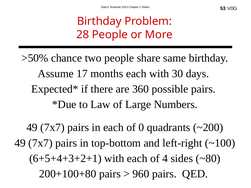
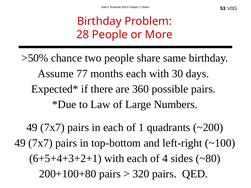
17: 17 -> 77
0: 0 -> 1
960: 960 -> 320
